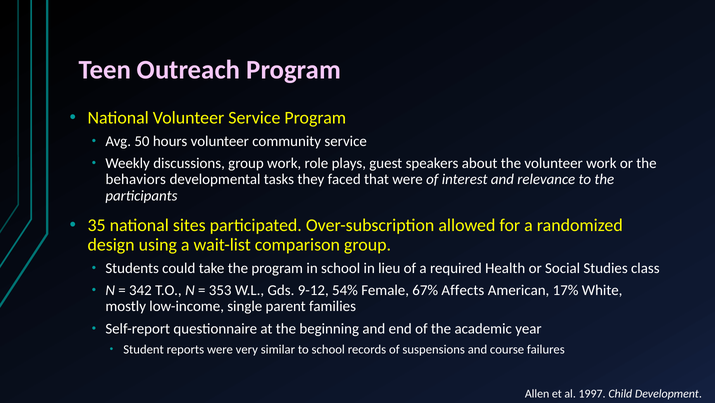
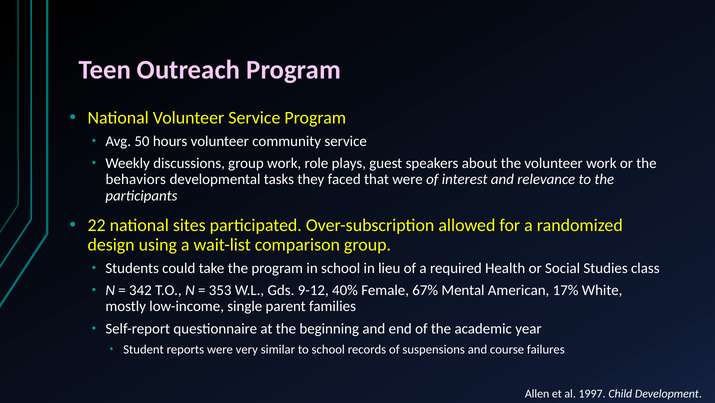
35: 35 -> 22
54%: 54% -> 40%
Affects: Affects -> Mental
